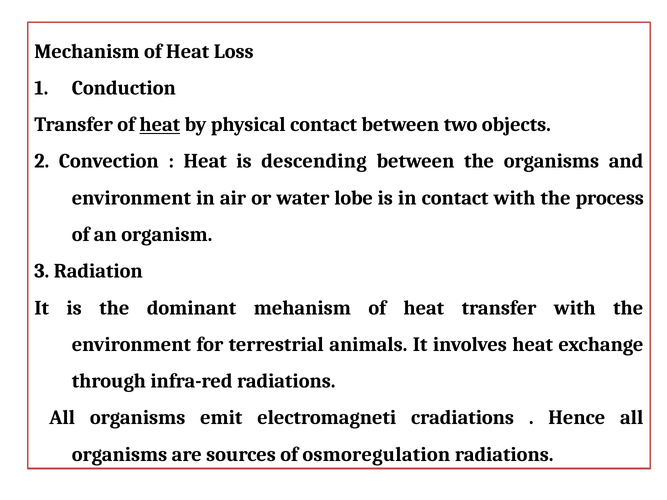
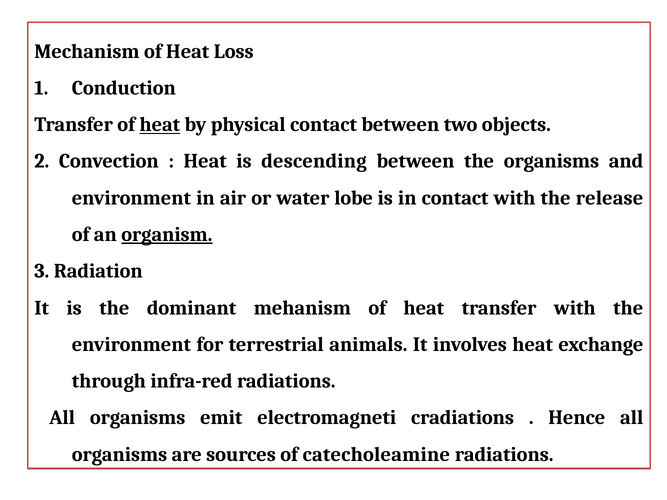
process: process -> release
organism underline: none -> present
osmoregulation: osmoregulation -> catecholeamine
